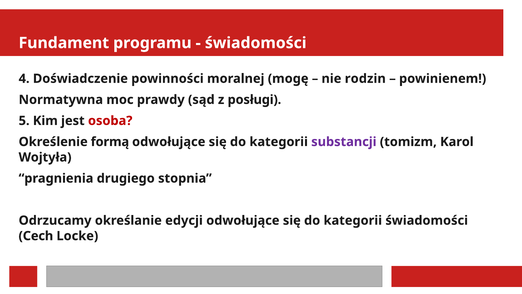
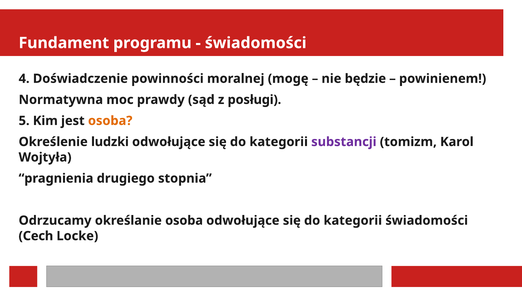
rodzin: rodzin -> będzie
osoba at (110, 121) colour: red -> orange
formą: formą -> ludzki
określanie edycji: edycji -> osoba
